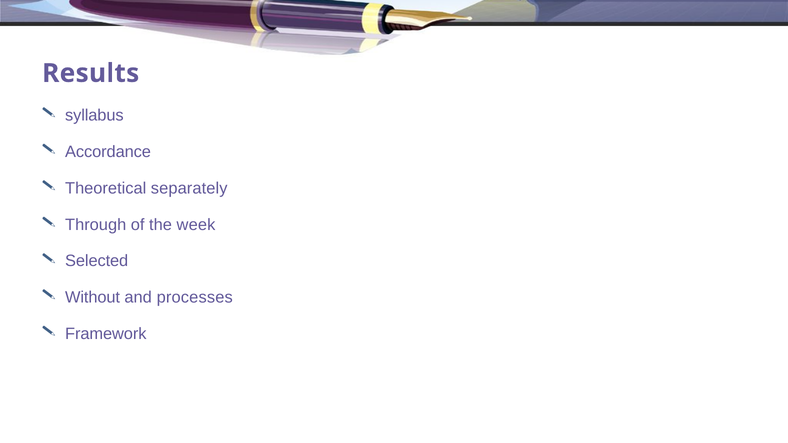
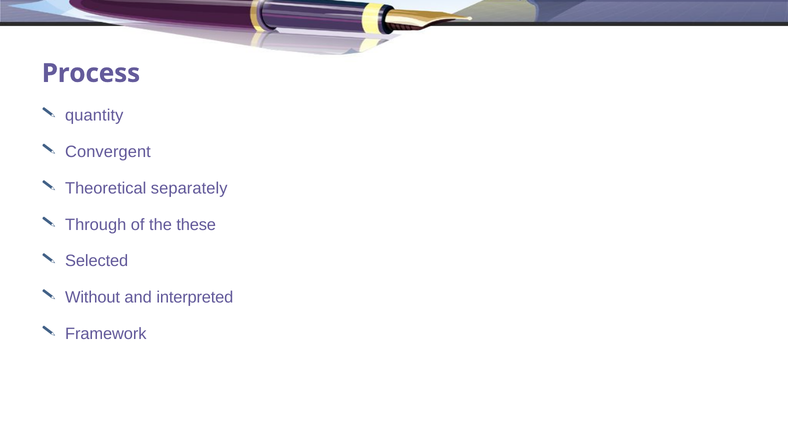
Results: Results -> Process
syllabus: syllabus -> quantity
Accordance: Accordance -> Convergent
week: week -> these
processes: processes -> interpreted
